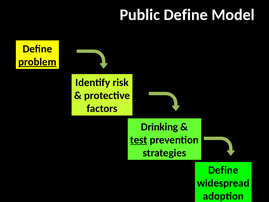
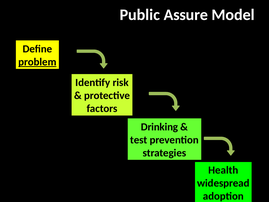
Public Define: Define -> Assure
test underline: present -> none
Define at (223, 170): Define -> Health
